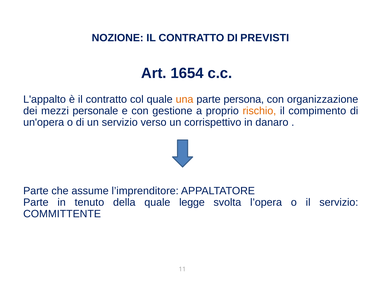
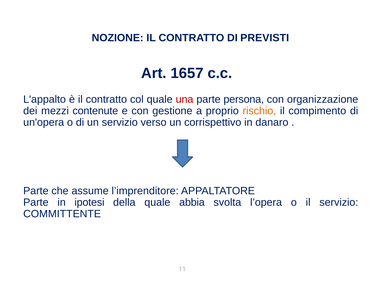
1654: 1654 -> 1657
una colour: orange -> red
personale: personale -> contenute
tenuto: tenuto -> ipotesi
legge: legge -> abbia
